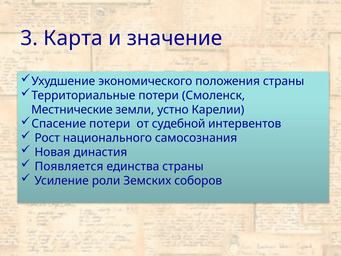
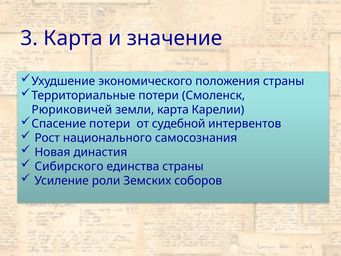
Местнические: Местнические -> Рюриковичей
земли устно: устно -> карта
Появляется: Появляется -> Сибирского
